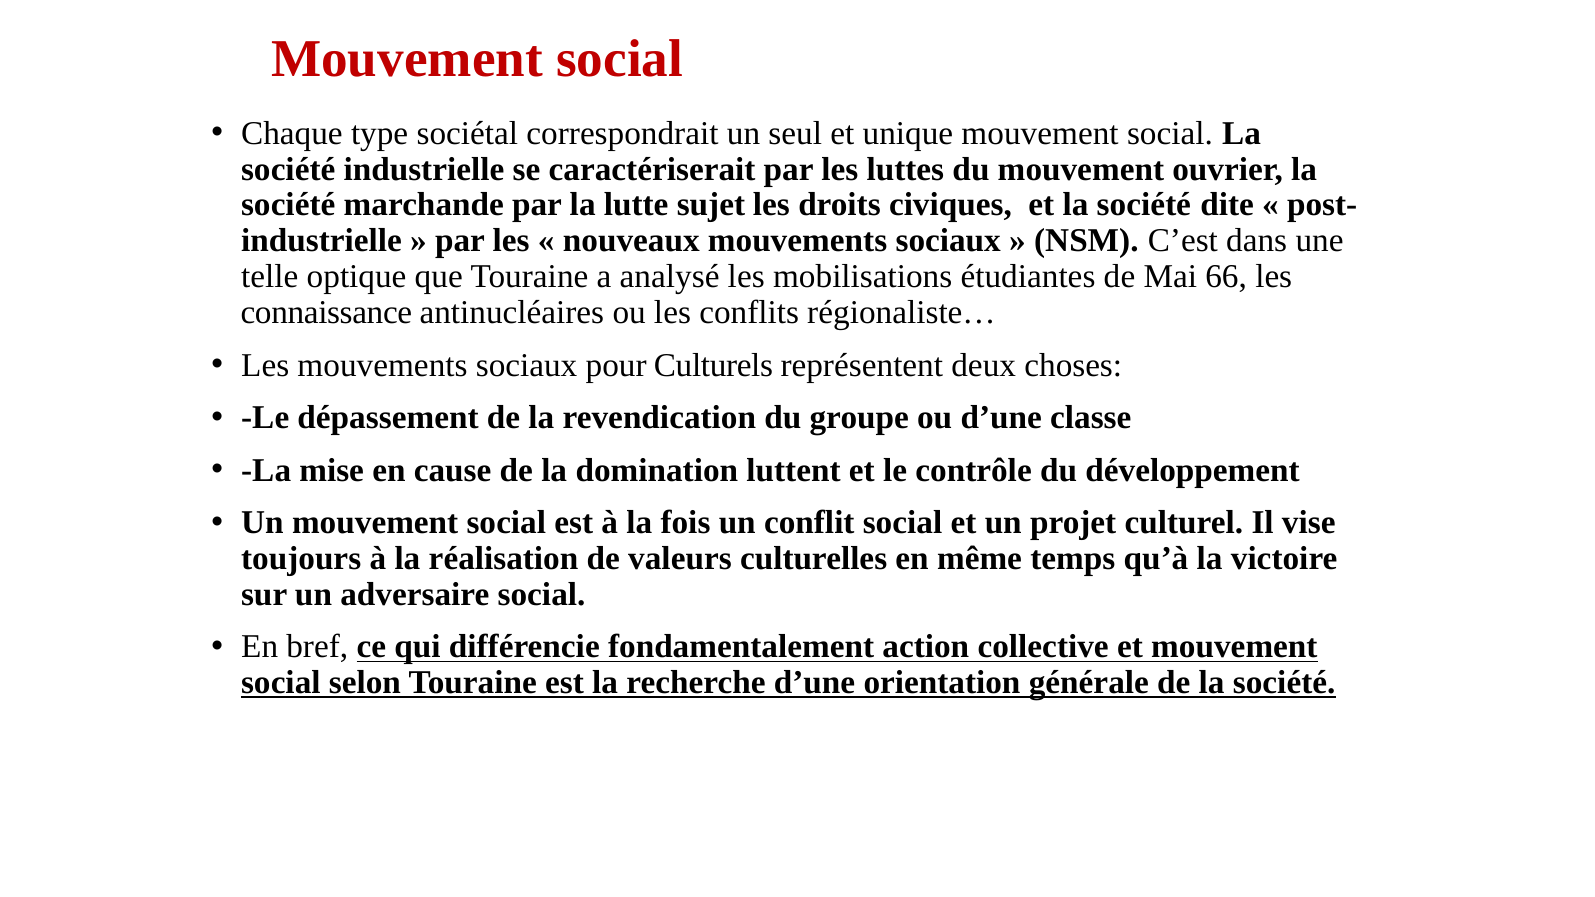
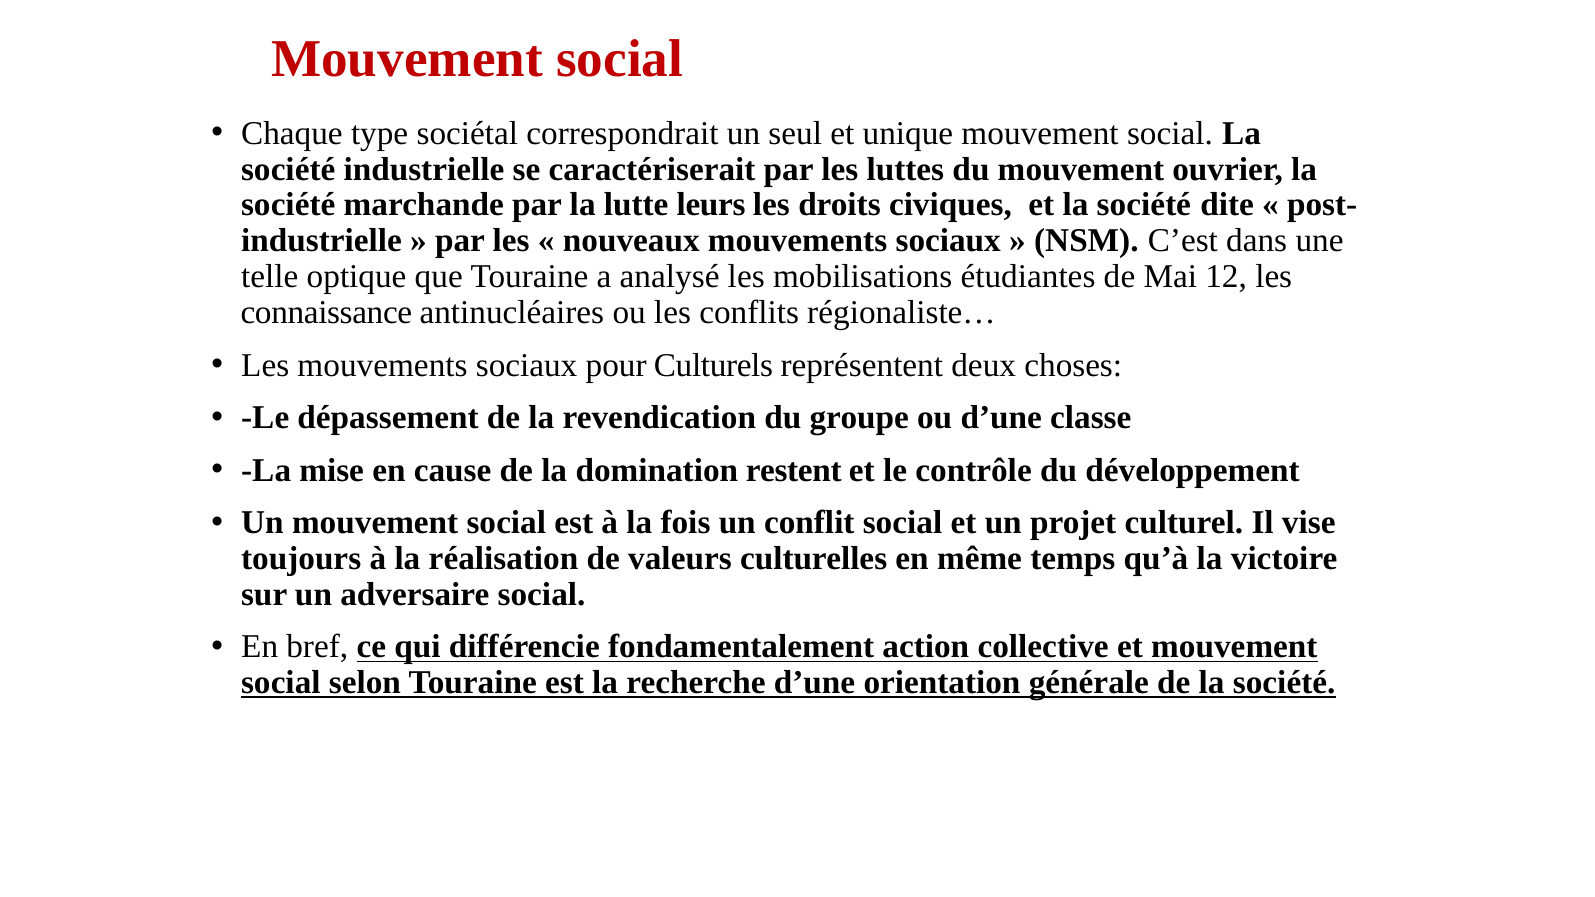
sujet: sujet -> leurs
66: 66 -> 12
luttent: luttent -> restent
